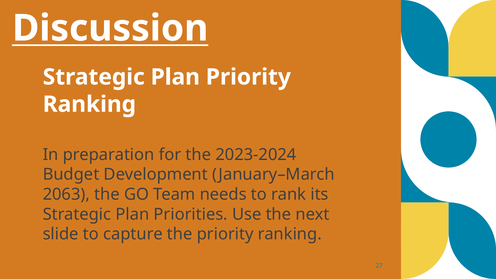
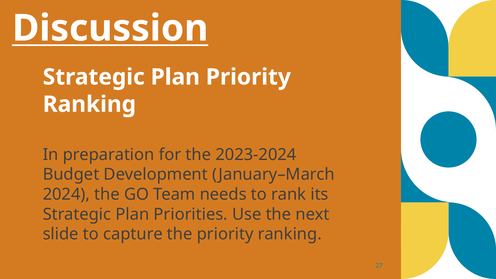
2063: 2063 -> 2024
